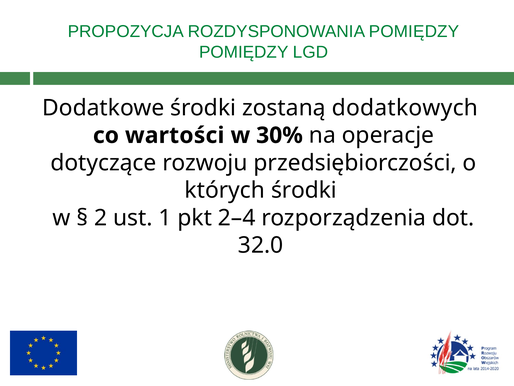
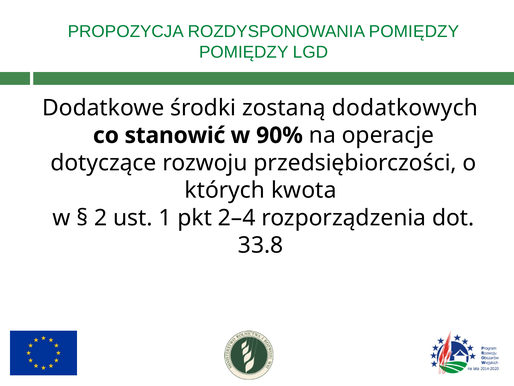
wartości: wartości -> stanowić
30%: 30% -> 90%
których środki: środki -> kwota
32.0: 32.0 -> 33.8
